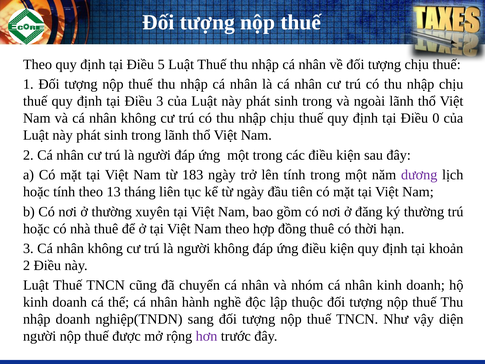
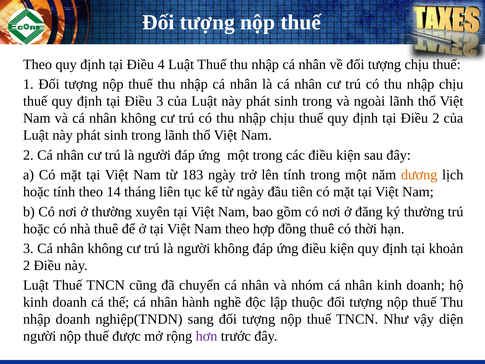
5: 5 -> 4
Điều 0: 0 -> 2
dương colour: purple -> orange
13: 13 -> 14
